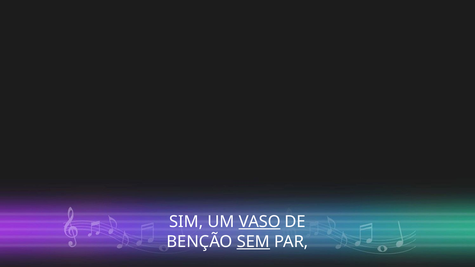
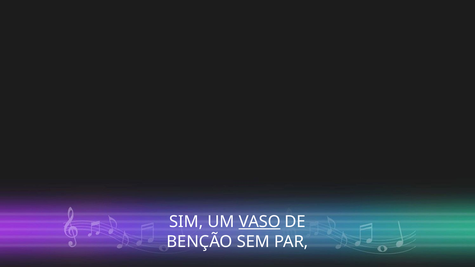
SEM underline: present -> none
